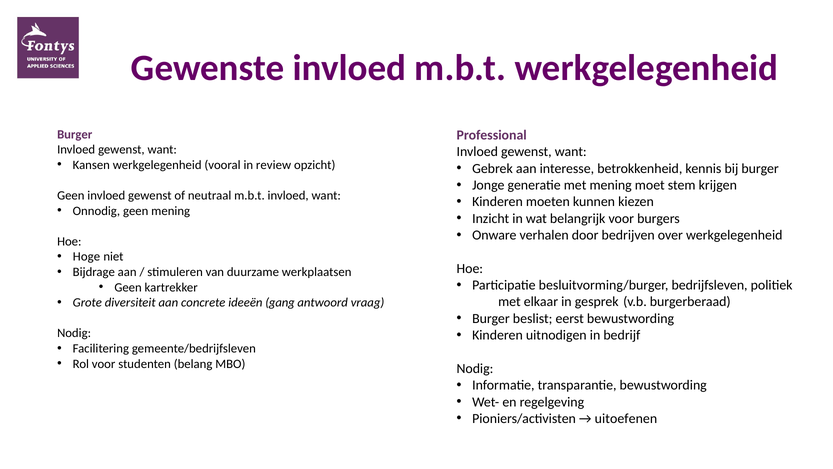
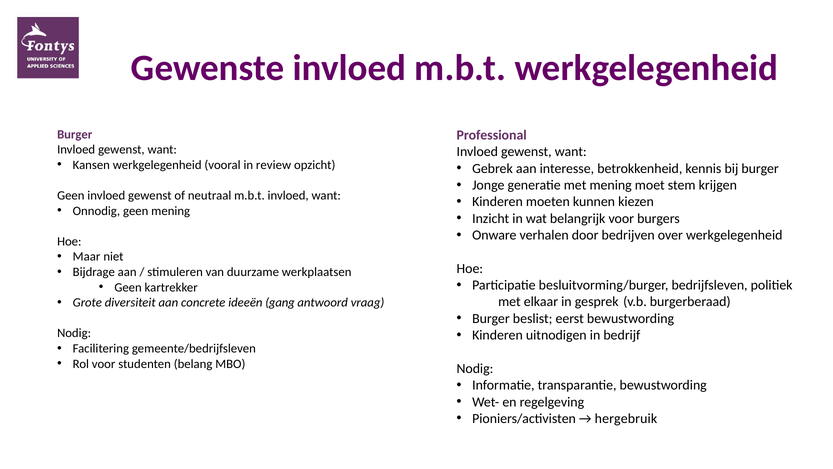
Hoge: Hoge -> Maar
uitoefenen: uitoefenen -> hergebruik
